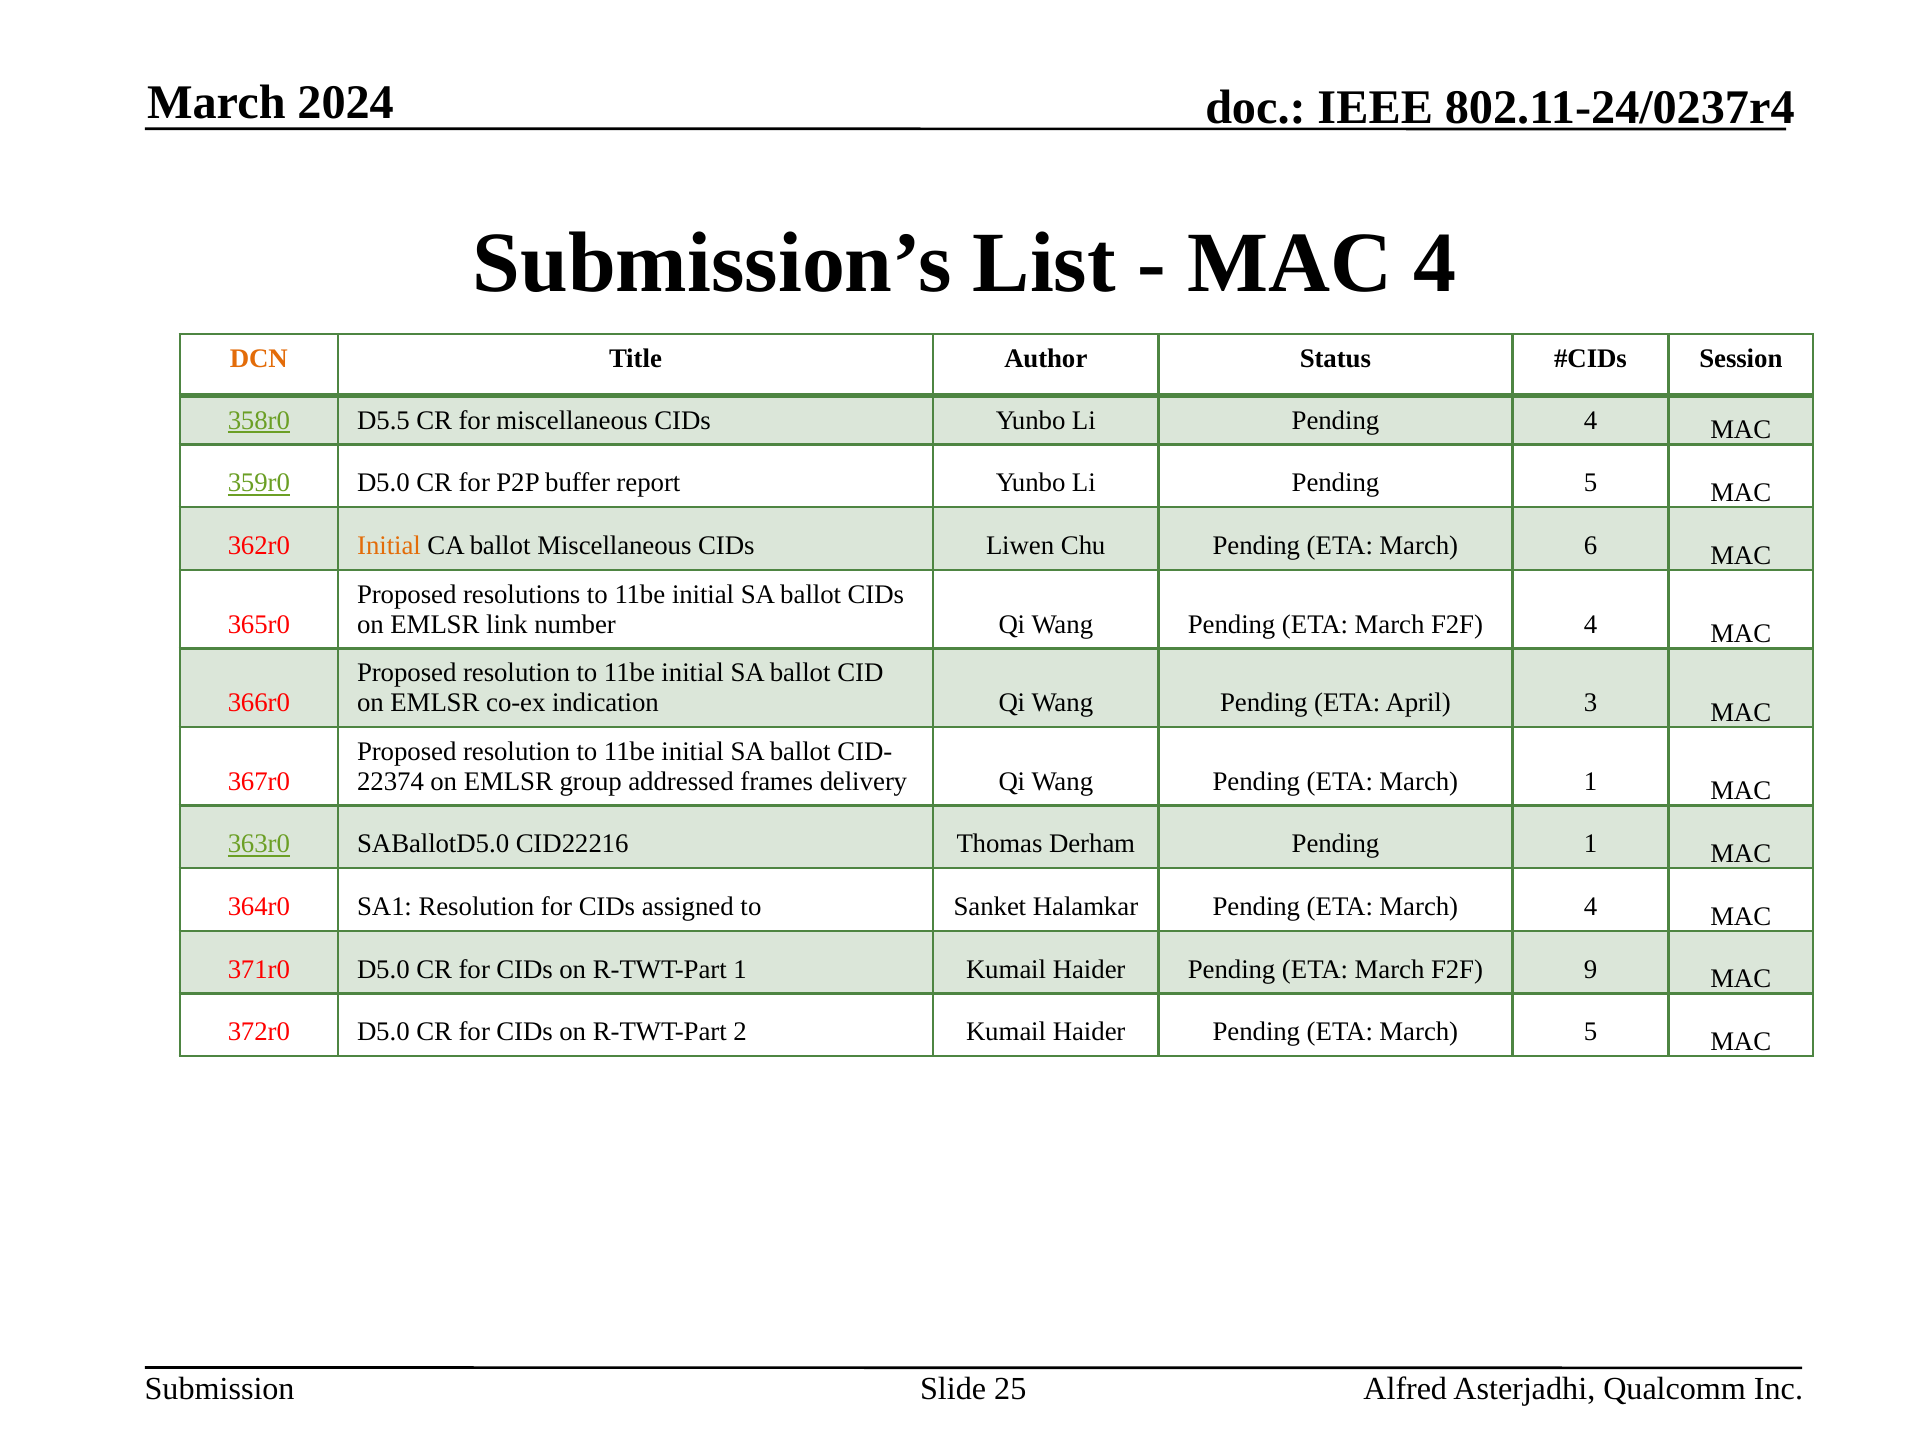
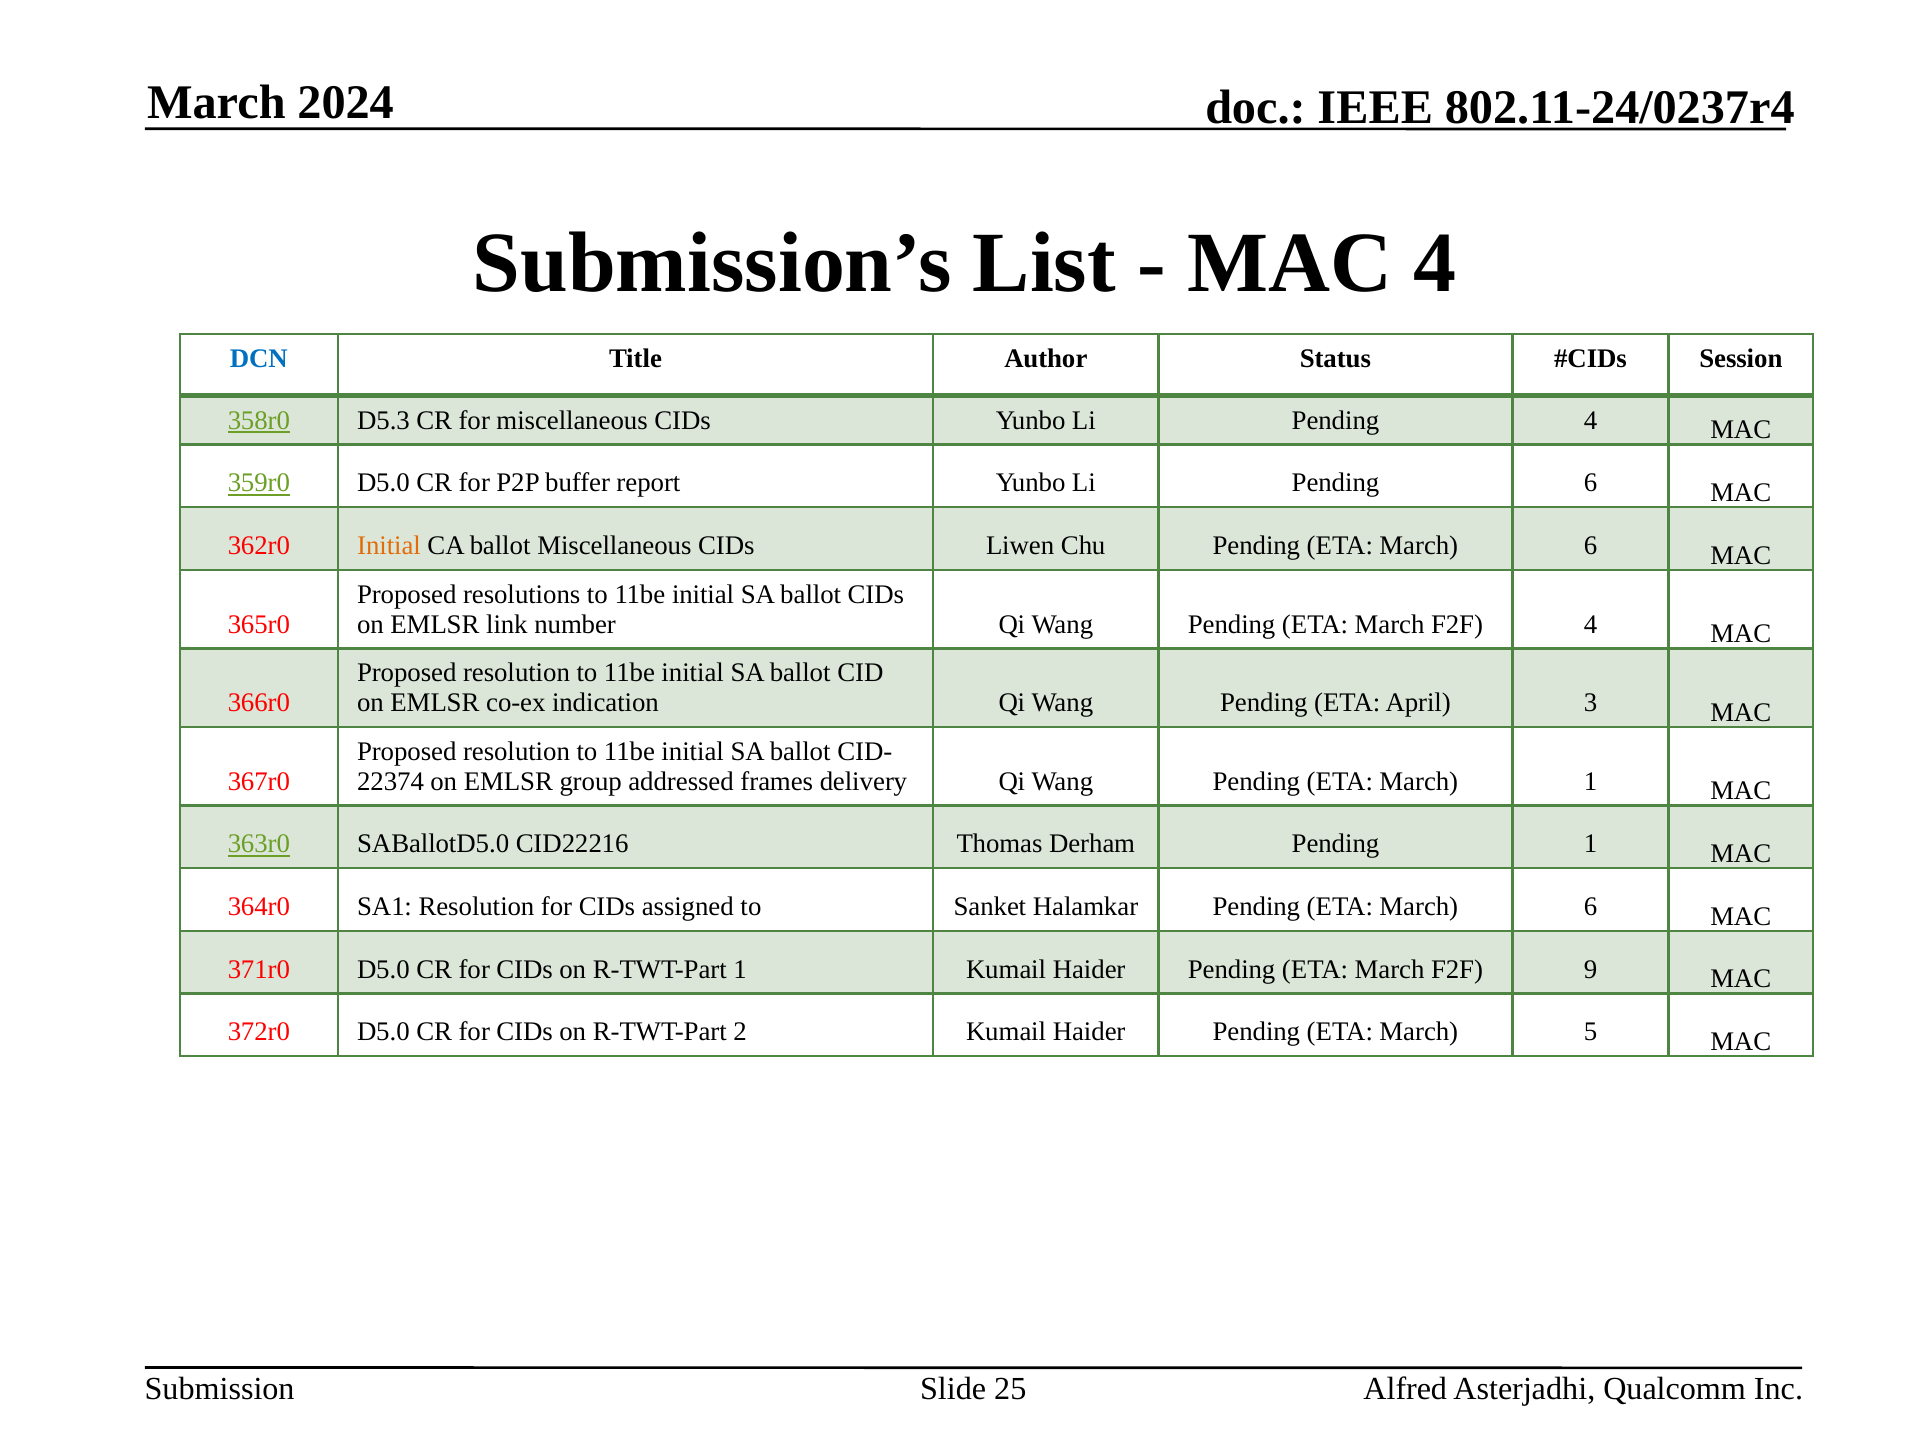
DCN colour: orange -> blue
D5.5: D5.5 -> D5.3
Pending 5: 5 -> 6
4 at (1591, 907): 4 -> 6
